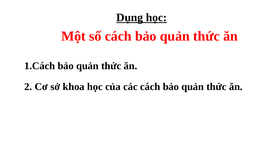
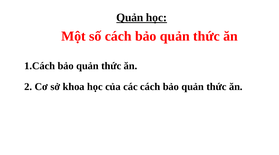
Dụng at (130, 18): Dụng -> Quản
